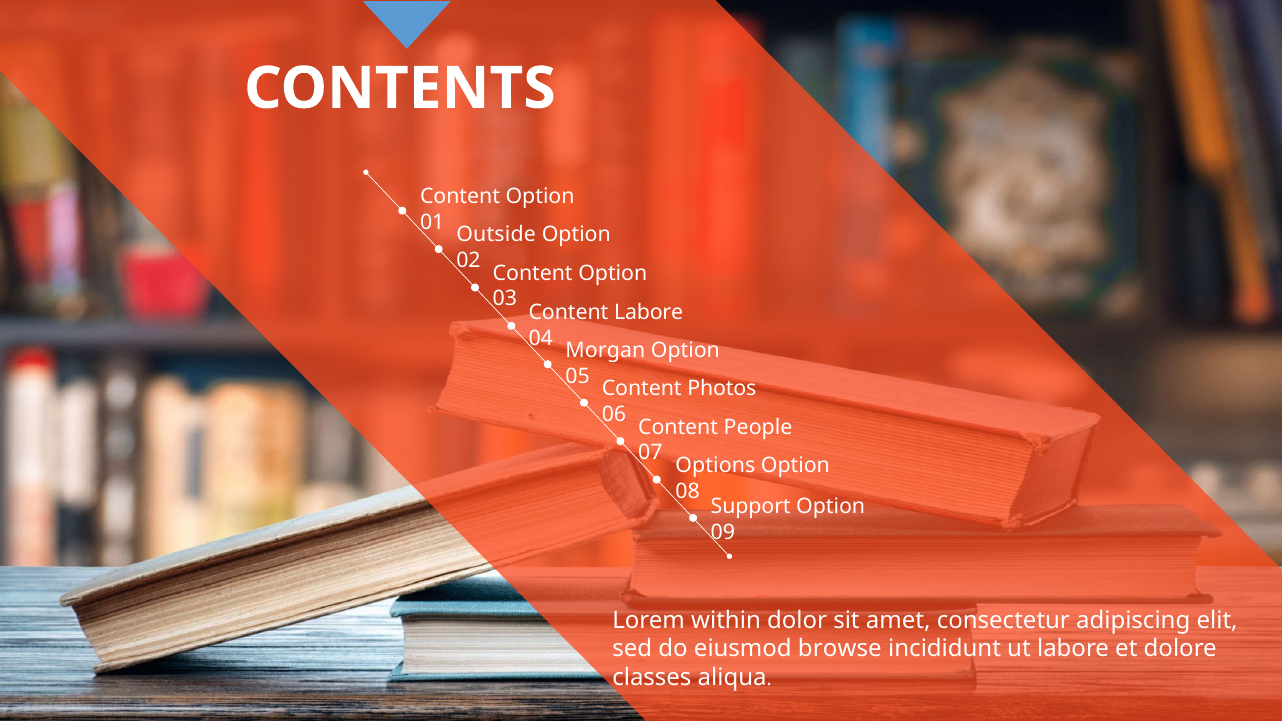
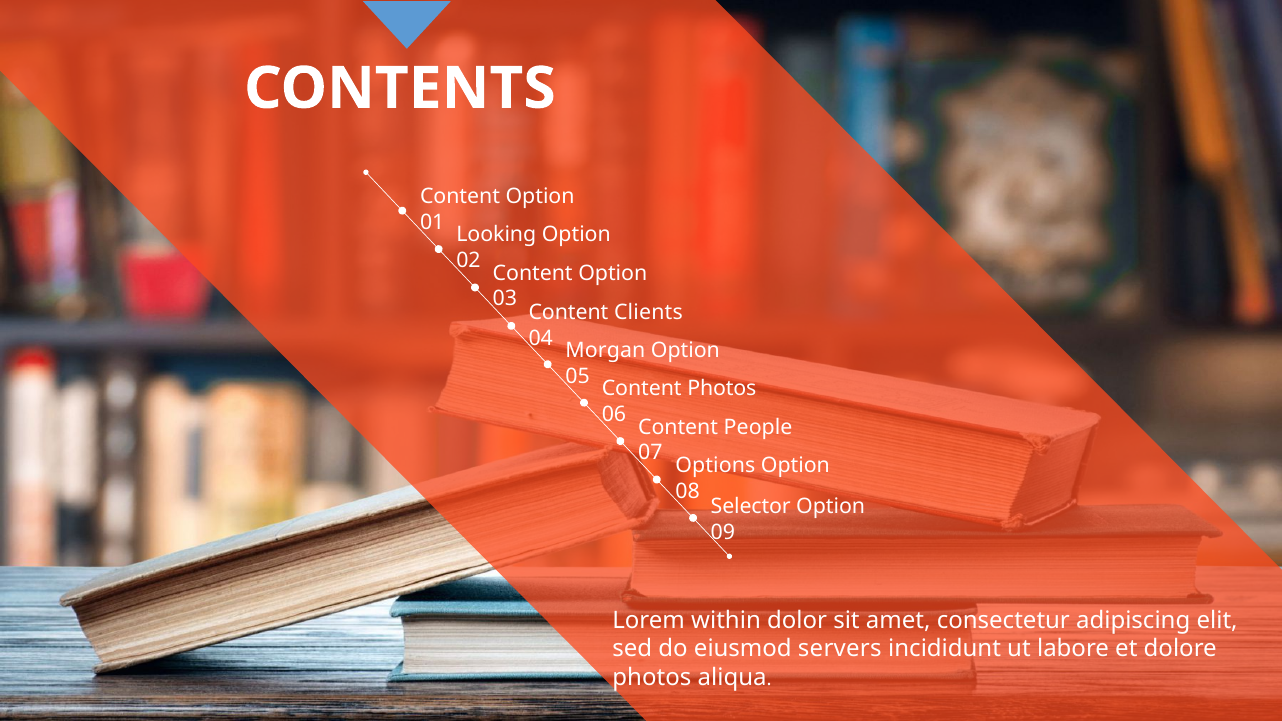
Outside: Outside -> Looking
Content Labore: Labore -> Clients
Support: Support -> Selector
browse: browse -> servers
classes at (652, 678): classes -> photos
